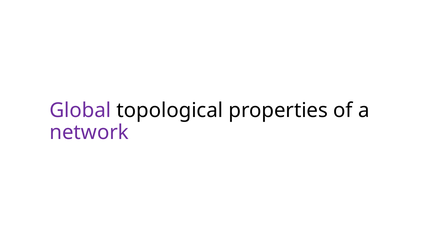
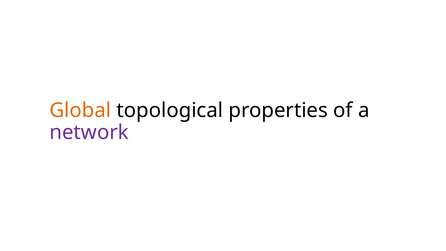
Global colour: purple -> orange
